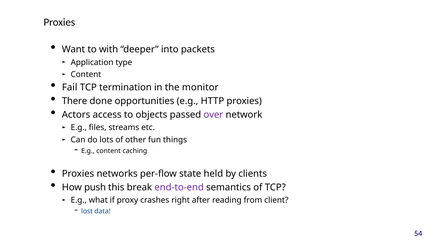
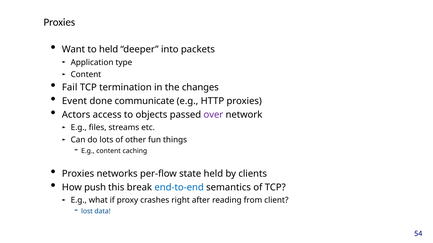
to with: with -> held
monitor: monitor -> changes
There: There -> Event
opportunities: opportunities -> communicate
end-to-end colour: purple -> blue
